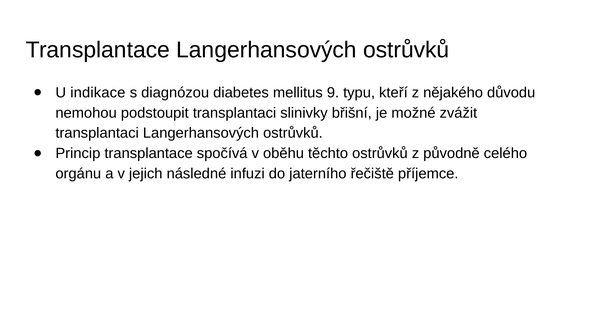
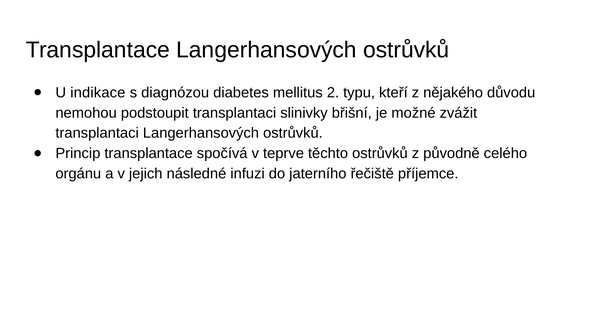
9: 9 -> 2
oběhu: oběhu -> teprve
